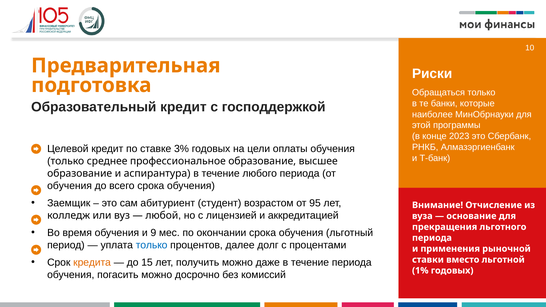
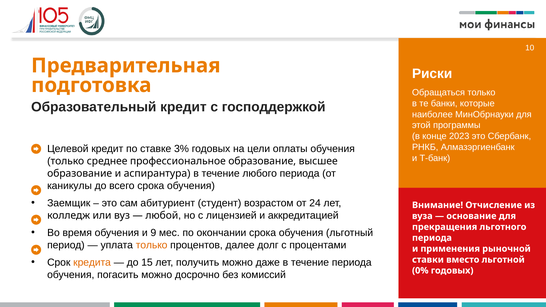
обучения at (70, 186): обучения -> каникулы
95: 95 -> 24
только at (152, 245) colour: blue -> orange
1%: 1% -> 0%
